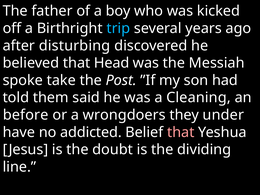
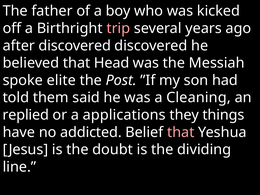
trip colour: light blue -> pink
after disturbing: disturbing -> discovered
take: take -> elite
before: before -> replied
wrongdoers: wrongdoers -> applications
under: under -> things
